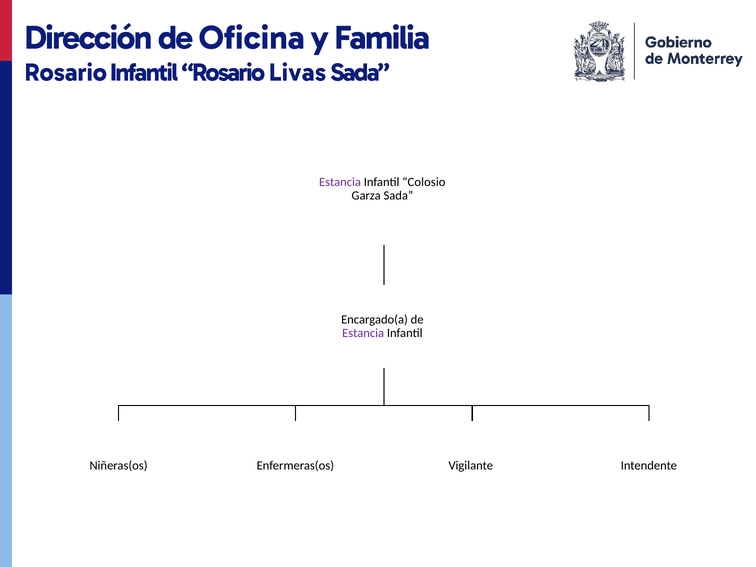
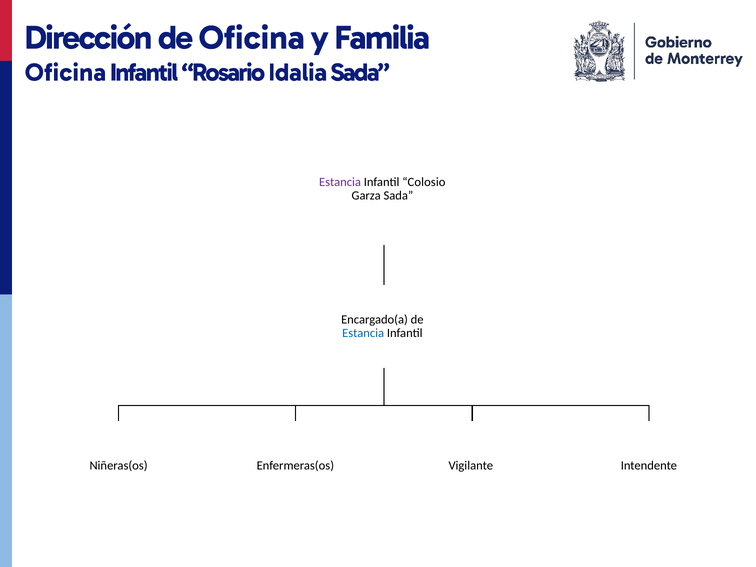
Rosario at (66, 72): Rosario -> Oficina
Livas: Livas -> Idalia
Estancia at (363, 333) colour: purple -> blue
